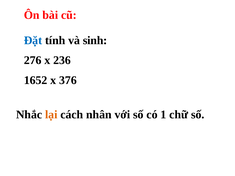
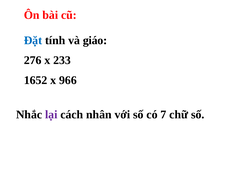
sinh: sinh -> giáo
236: 236 -> 233
376: 376 -> 966
lại colour: orange -> purple
1: 1 -> 7
